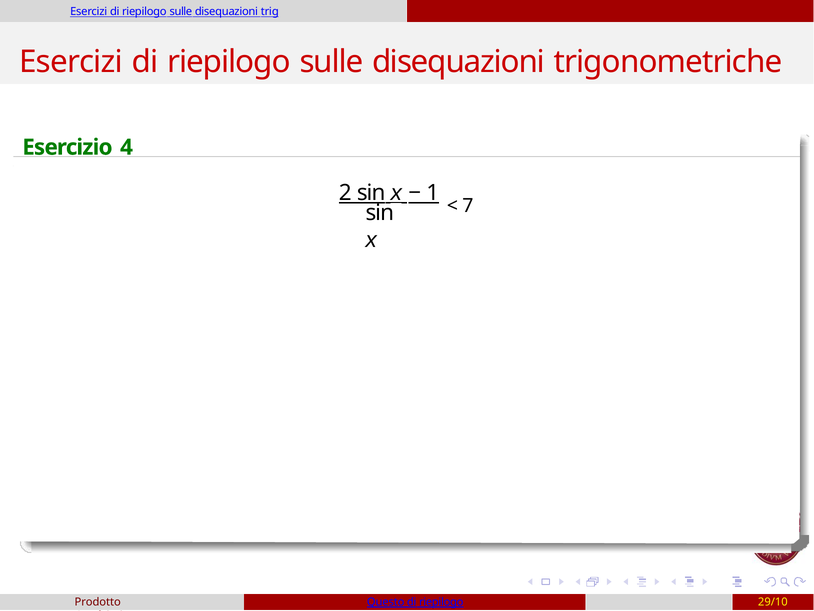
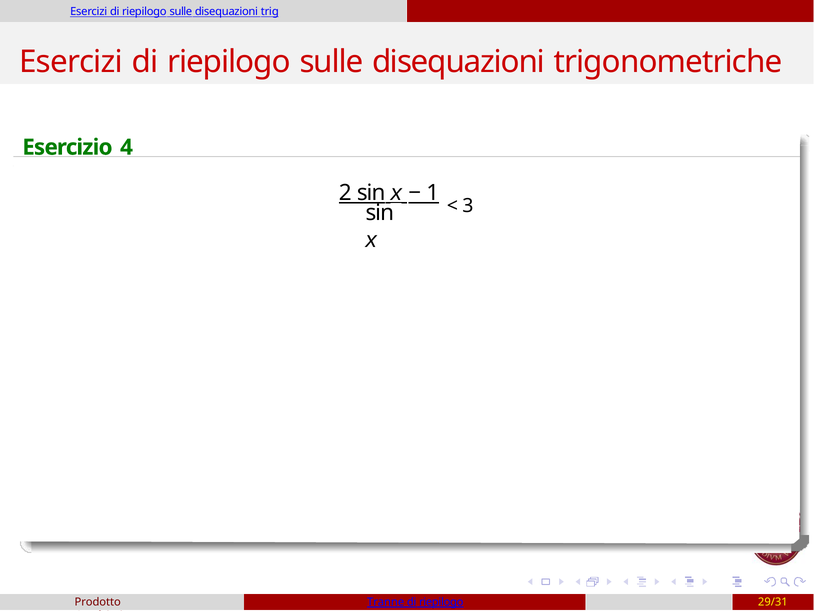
7: 7 -> 3
Questo: Questo -> Tranne
29/10: 29/10 -> 29/31
